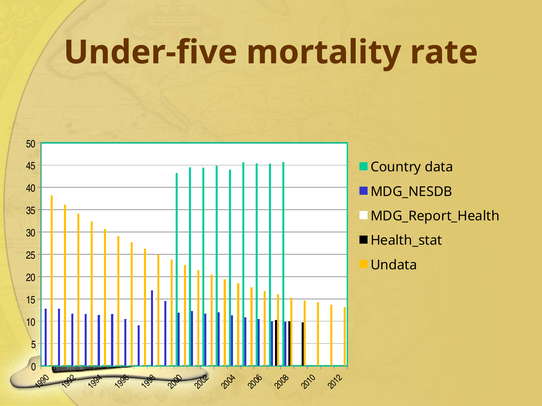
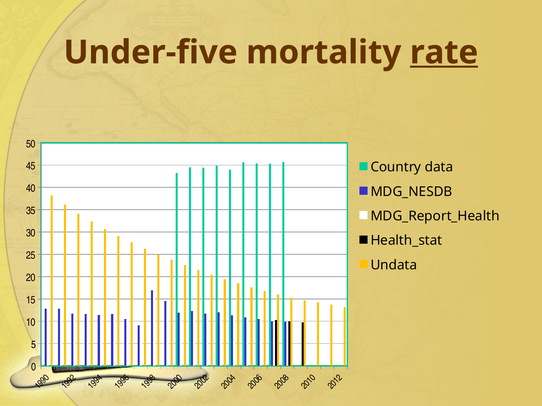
rate underline: none -> present
